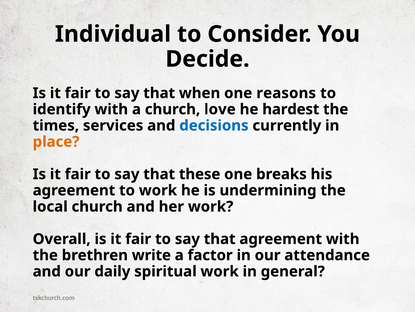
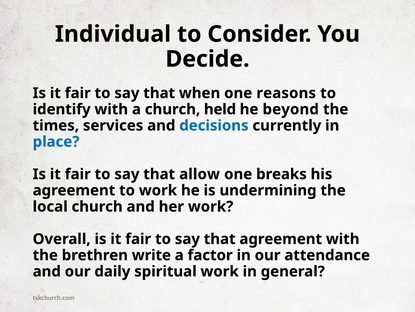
love: love -> held
hardest: hardest -> beyond
place colour: orange -> blue
these: these -> allow
